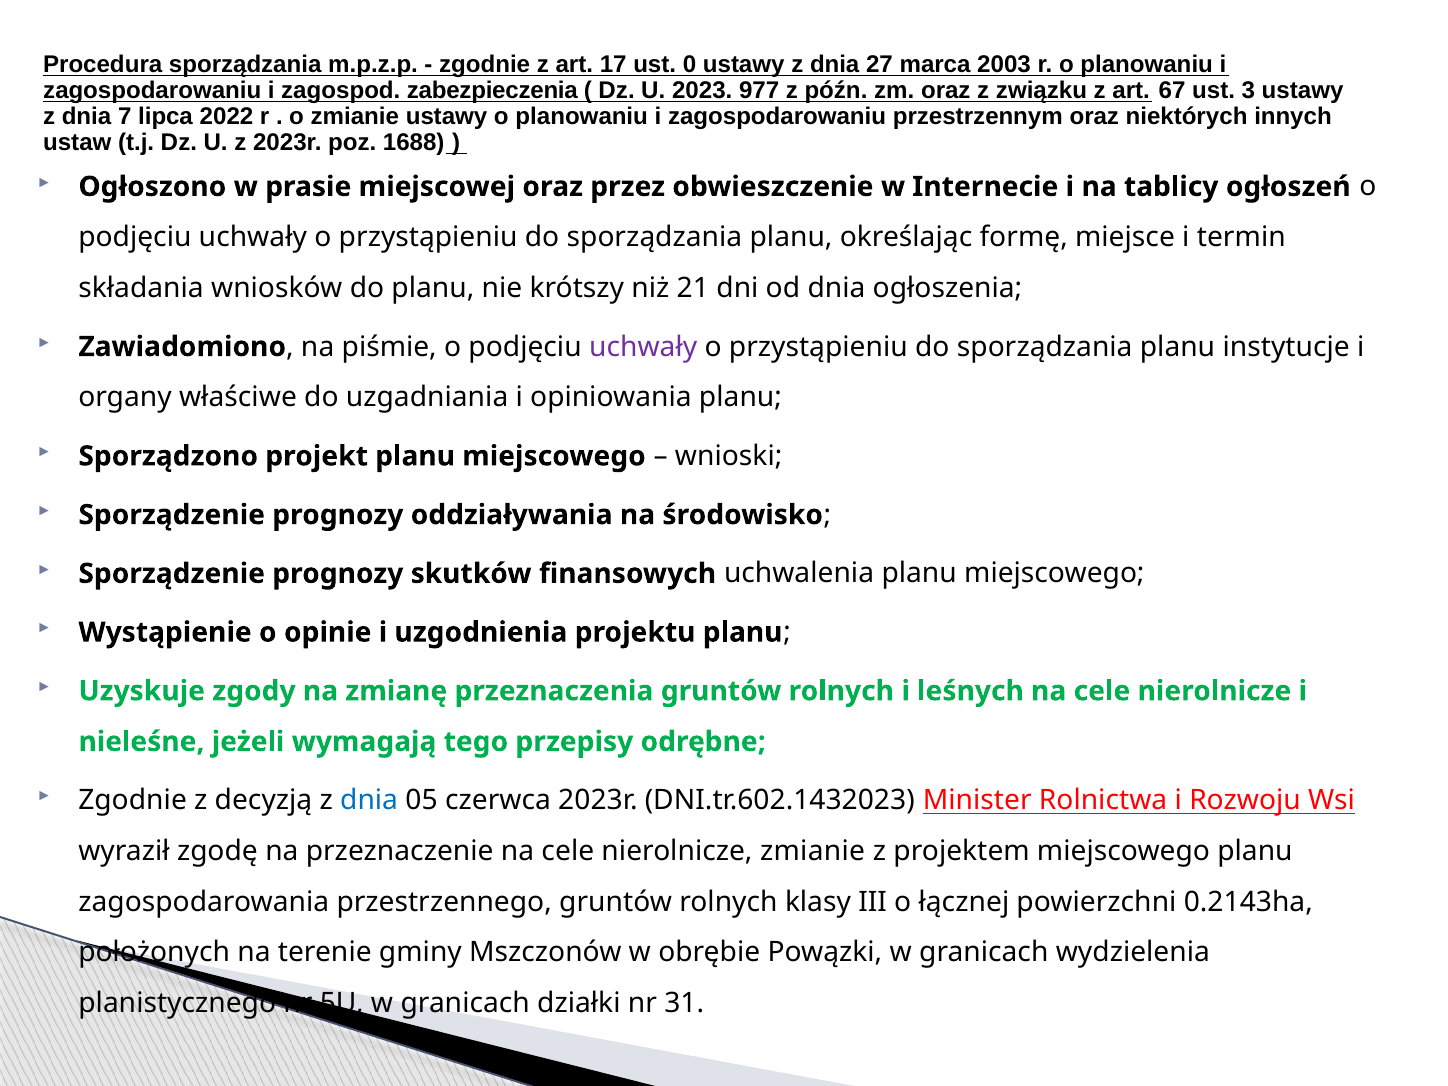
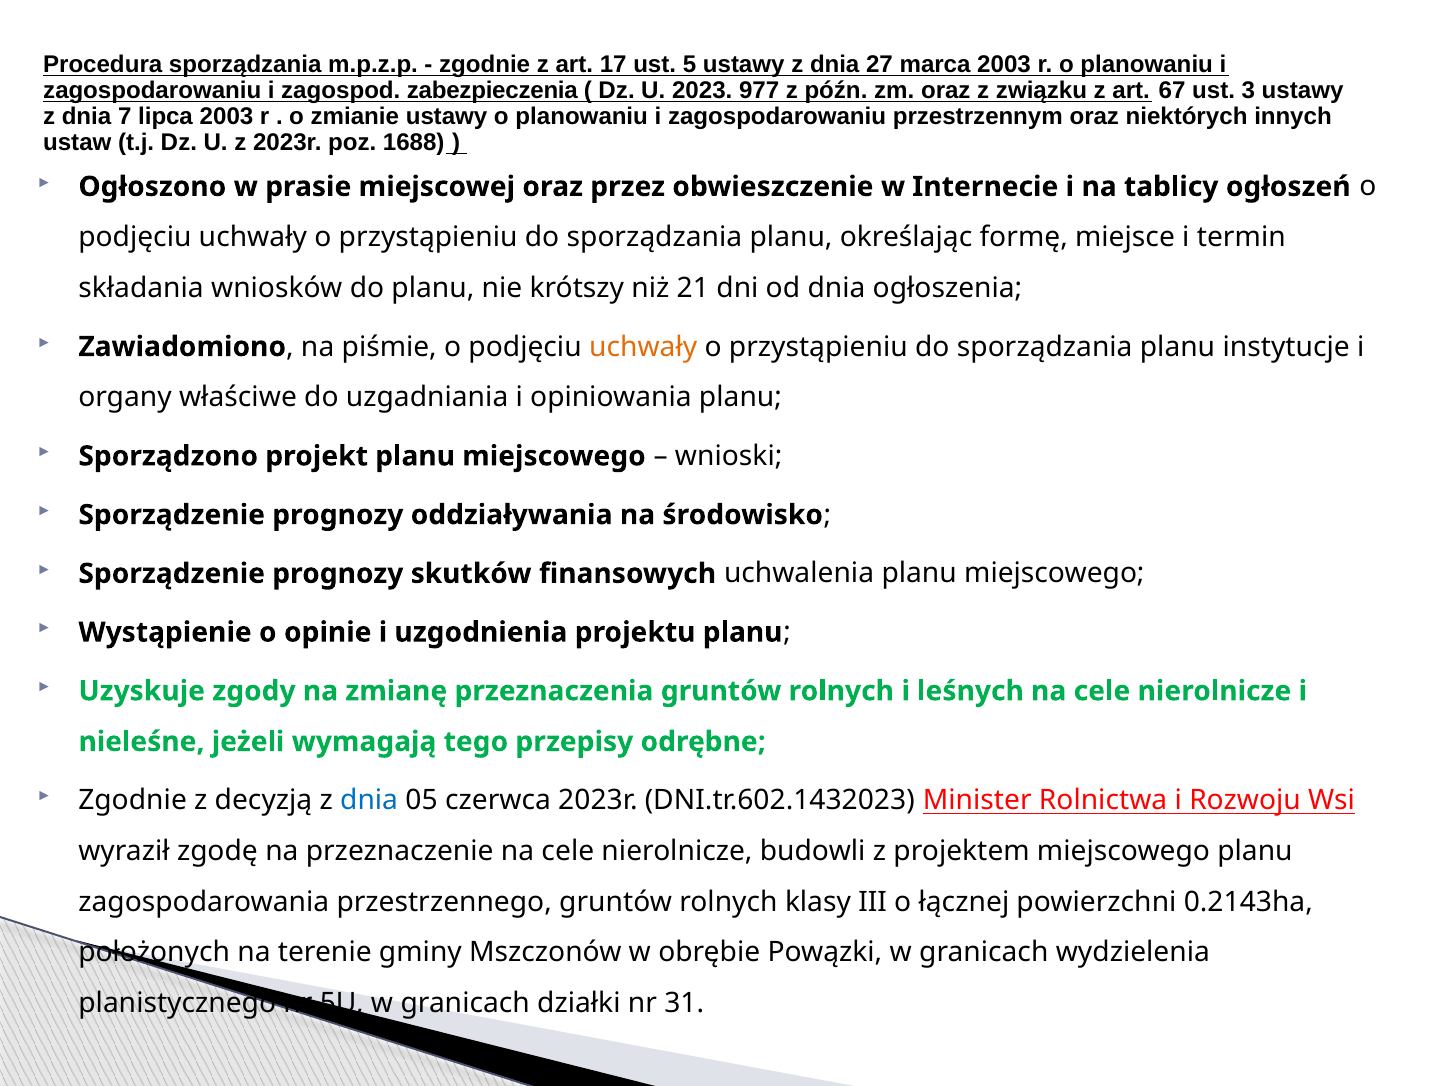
0: 0 -> 5
lipca 2022: 2022 -> 2003
uchwały at (643, 347) colour: purple -> orange
nierolnicze zmianie: zmianie -> budowli
